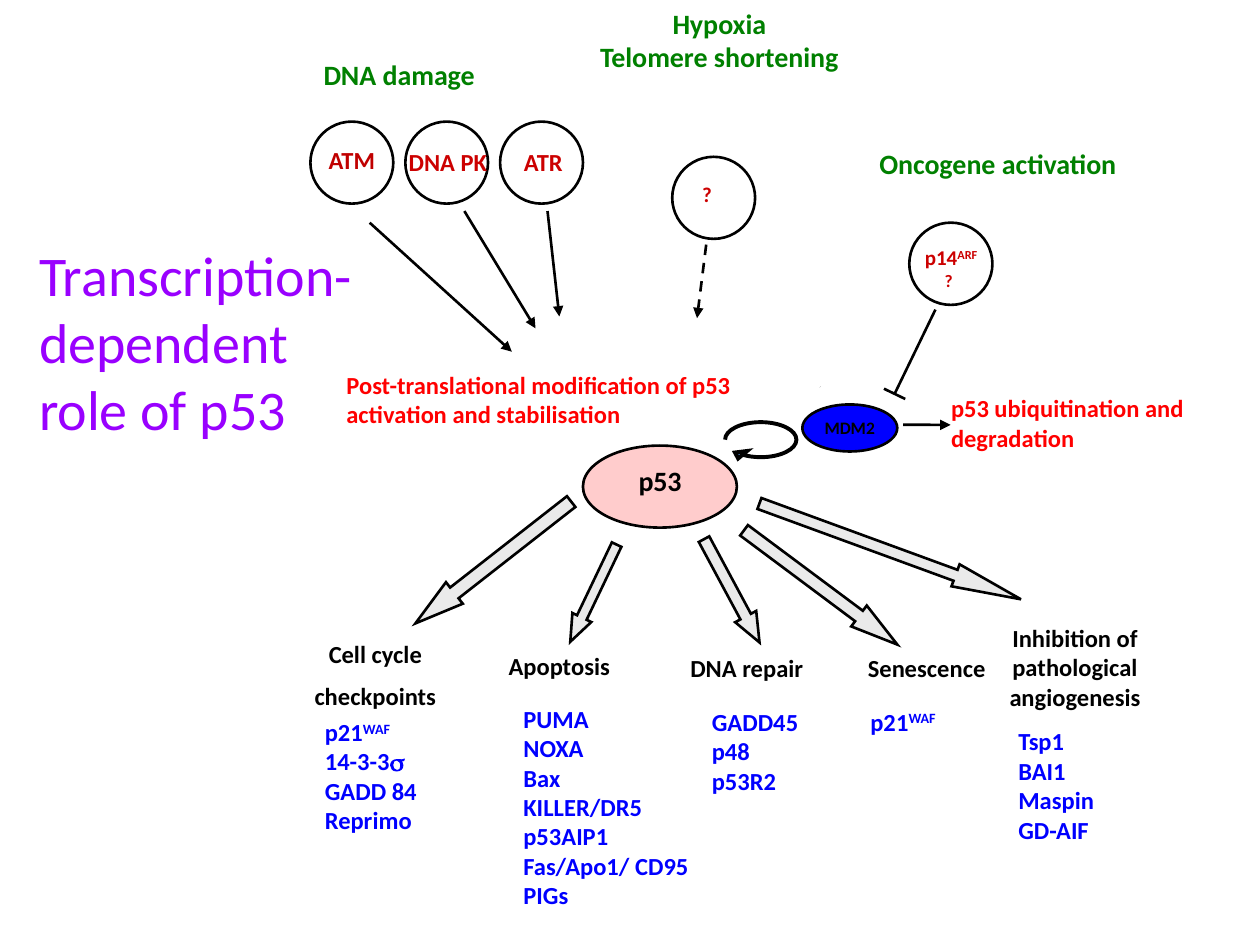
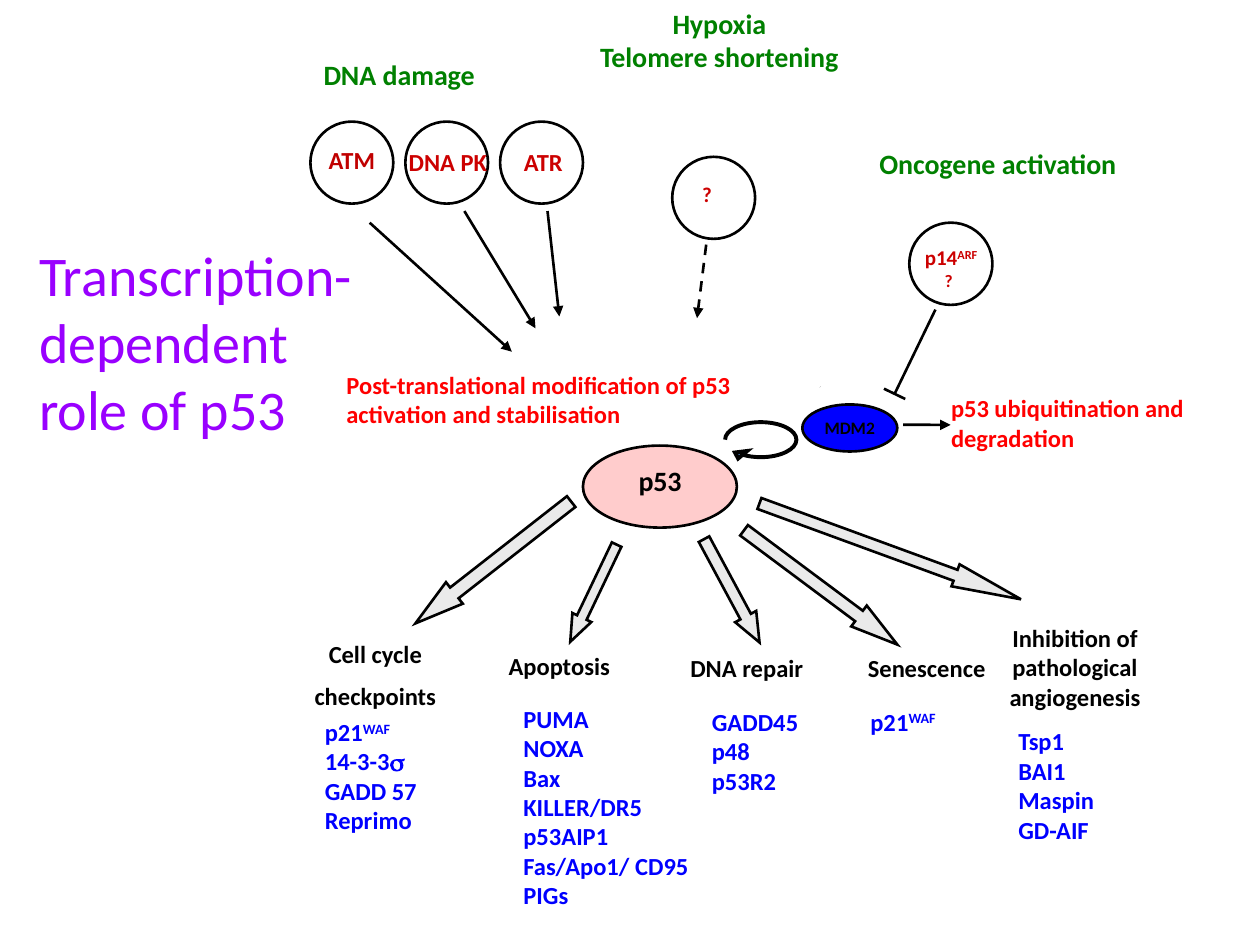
84: 84 -> 57
